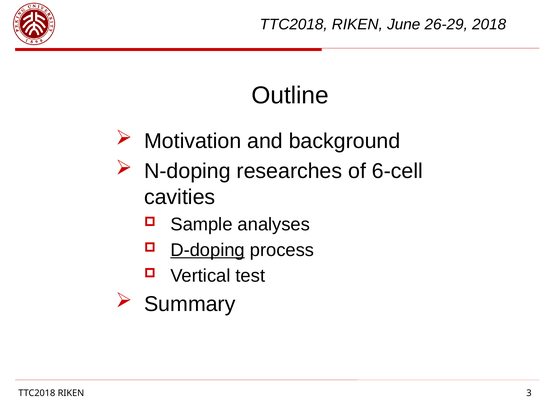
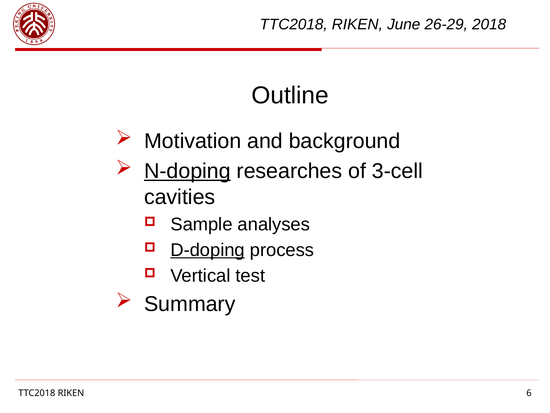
N-doping underline: none -> present
6-cell: 6-cell -> 3-cell
3: 3 -> 6
